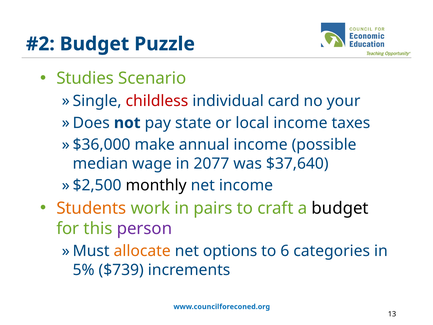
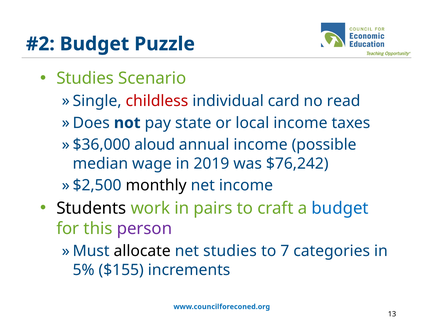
your: your -> read
make: make -> aloud
2077: 2077 -> 2019
$37,640: $37,640 -> $76,242
Students colour: orange -> black
budget at (340, 208) colour: black -> blue
allocate colour: orange -> black
net options: options -> studies
6: 6 -> 7
$739: $739 -> $155
